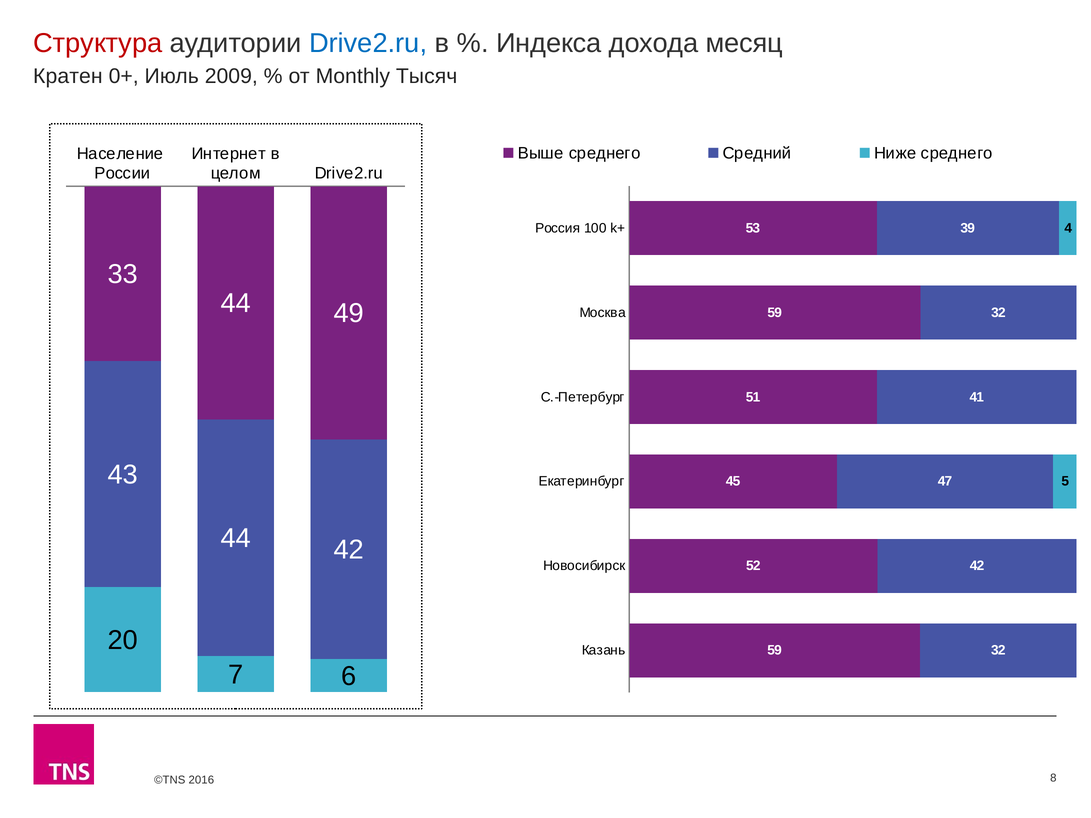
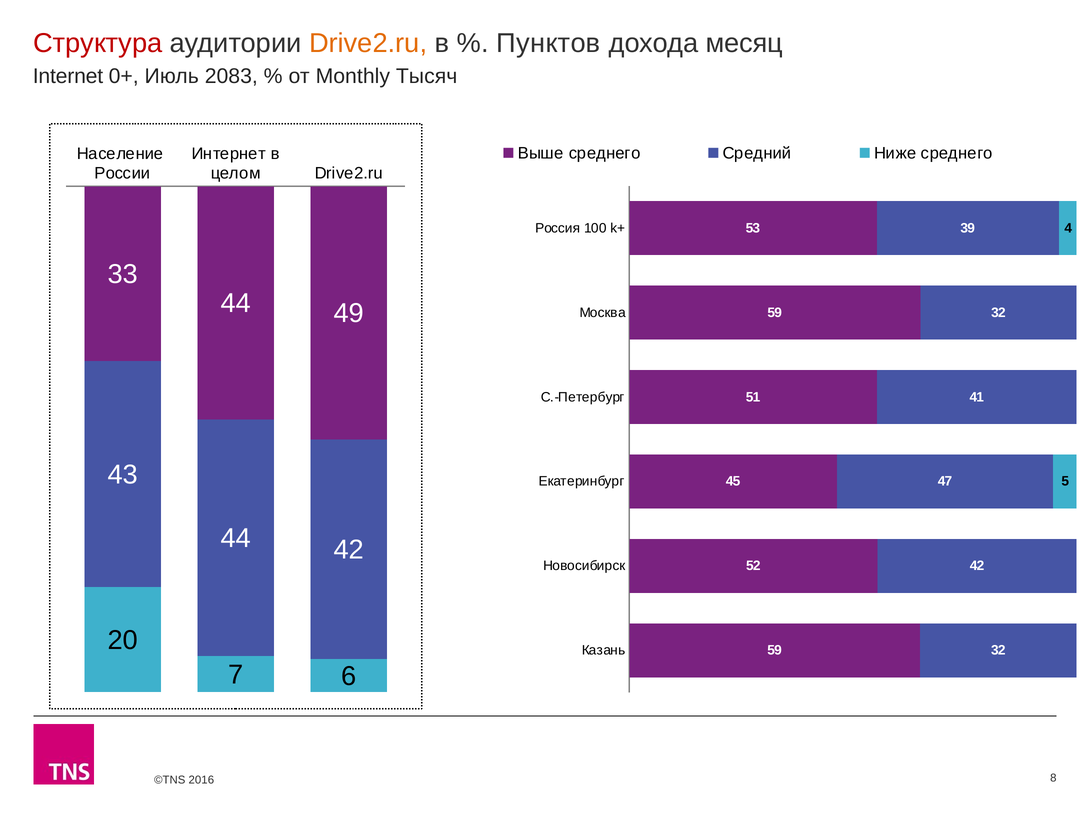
Drive2.ru at (368, 43) colour: blue -> orange
Индекса: Индекса -> Пунктов
Кратен: Кратен -> Internet
2009: 2009 -> 2083
